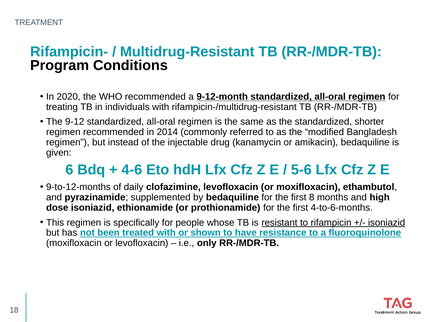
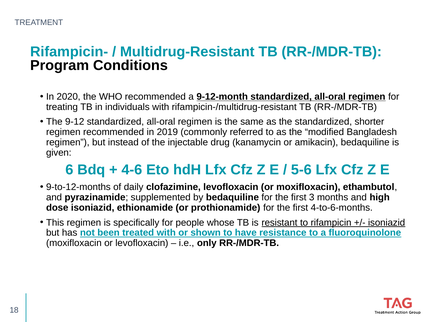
2014: 2014 -> 2019
8: 8 -> 3
